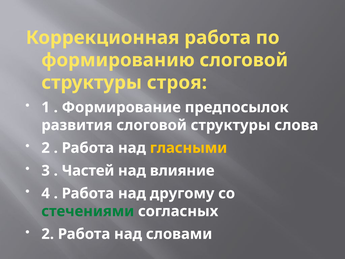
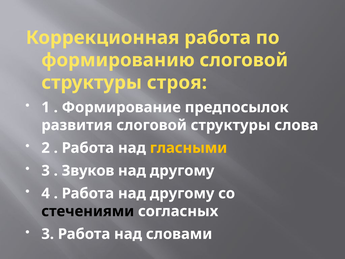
Частей: Частей -> Звуков
влияние at (182, 171): влияние -> другому
стечениями colour: green -> black
2 at (48, 234): 2 -> 3
